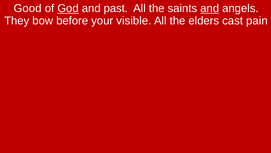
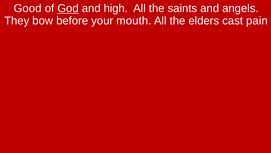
past: past -> high
and at (210, 8) underline: present -> none
visible: visible -> mouth
